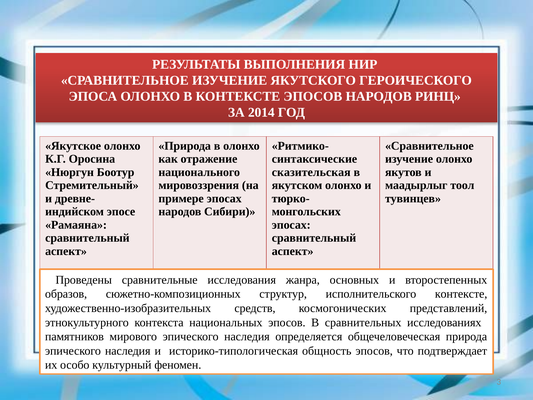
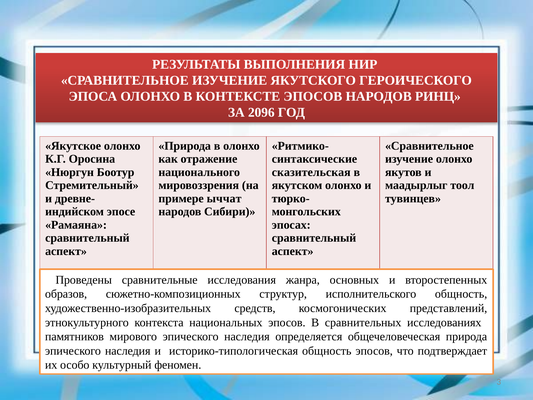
2014: 2014 -> 2096
примере эпосах: эпосах -> ыччат
исполнительского контексте: контексте -> общность
